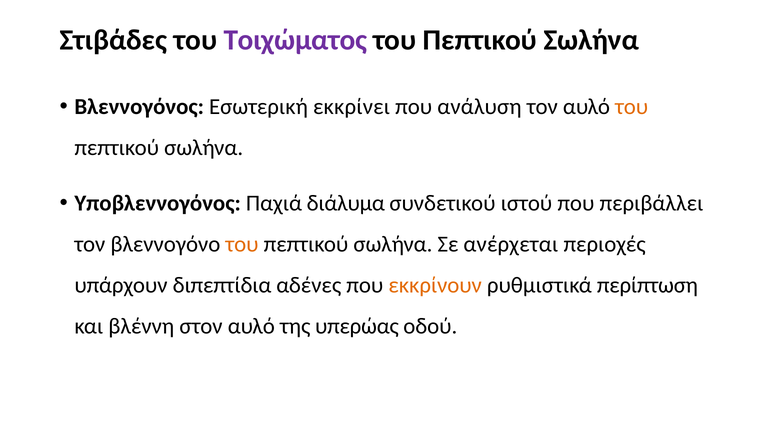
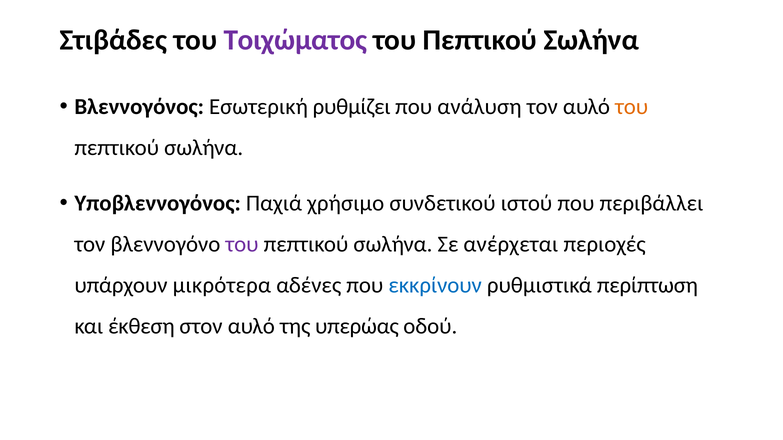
εκκρίνει: εκκρίνει -> ρυθμίζει
διάλυμα: διάλυμα -> χρήσιμο
του at (242, 245) colour: orange -> purple
διπεπτίδια: διπεπτίδια -> μικρότερα
εκκρίνουν colour: orange -> blue
βλέννη: βλέννη -> έκθεση
